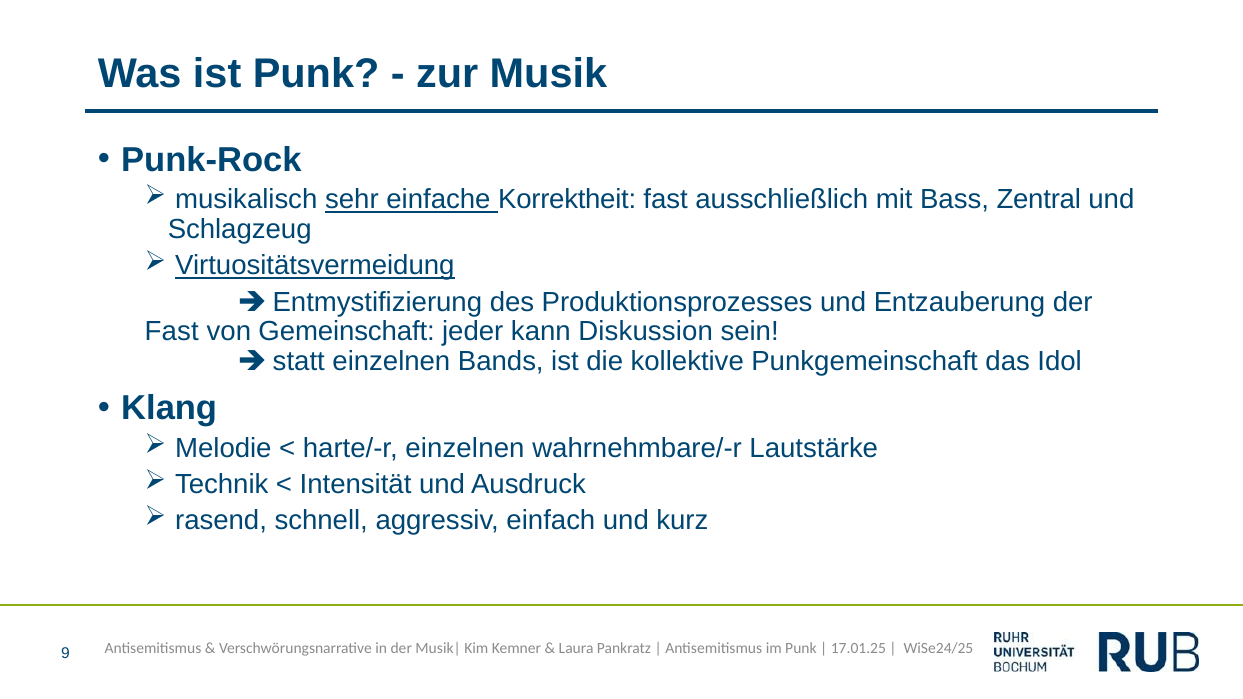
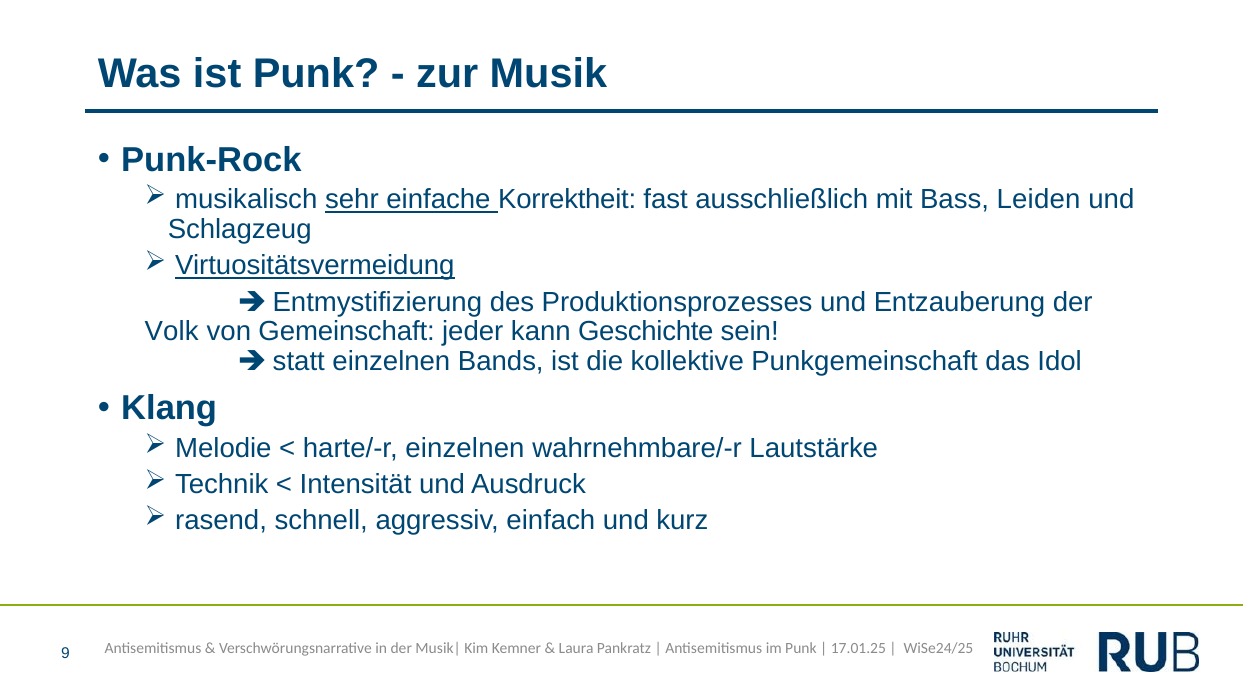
Zentral: Zentral -> Leiden
Fast at (172, 332): Fast -> Volk
Diskussion: Diskussion -> Geschichte
